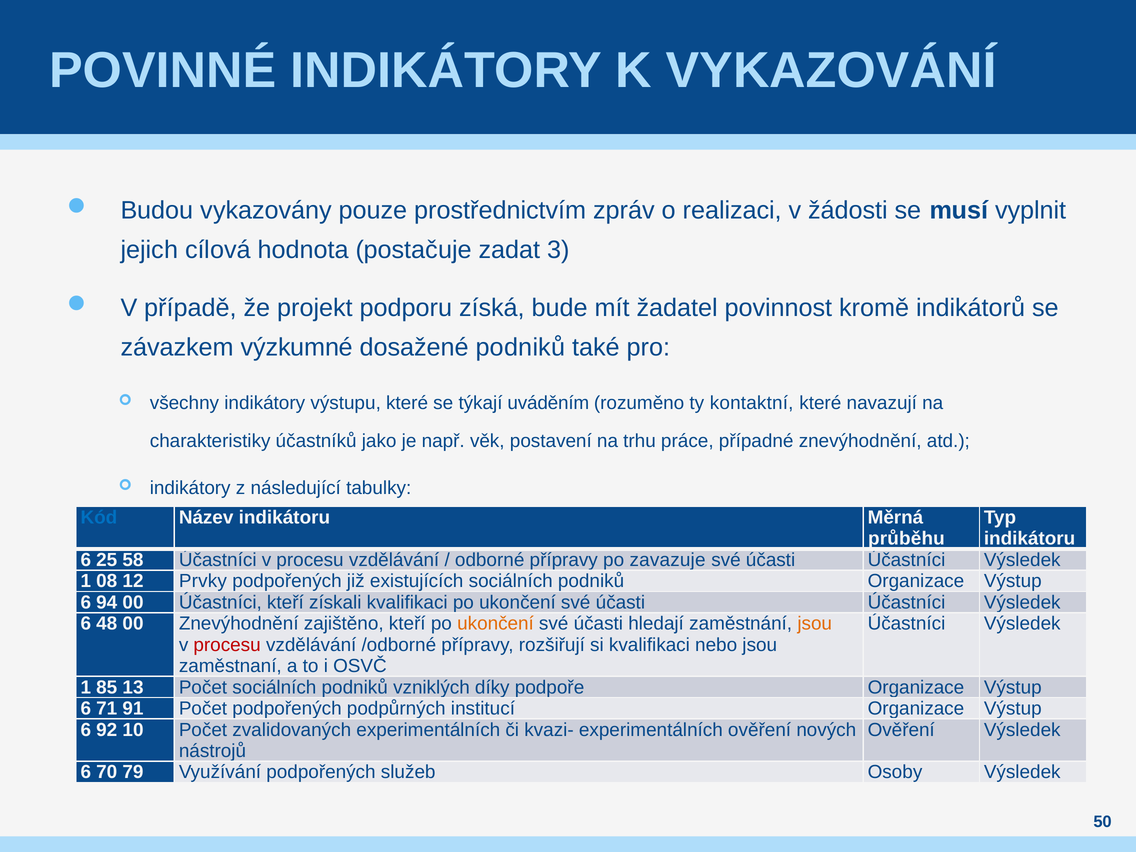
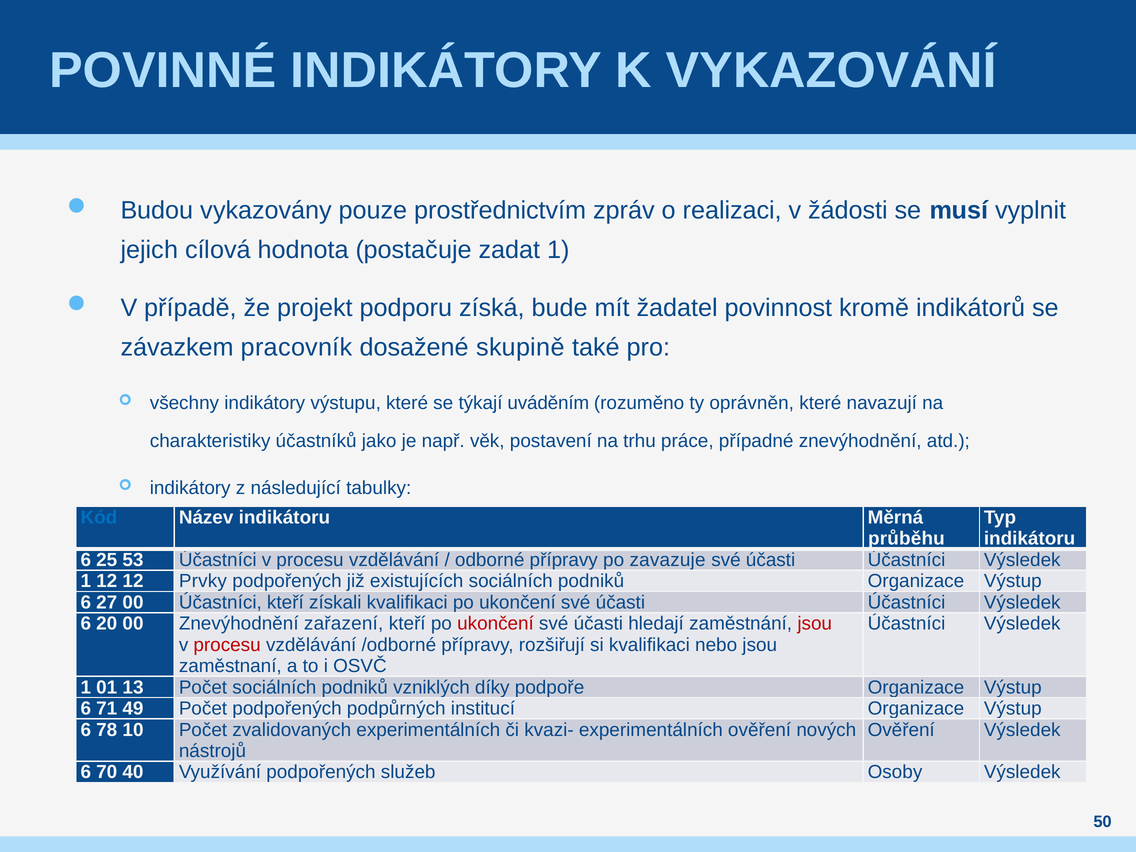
zadat 3: 3 -> 1
výzkumné: výzkumné -> pracovník
dosažené podniků: podniků -> skupině
kontaktní: kontaktní -> oprávněn
58: 58 -> 53
1 08: 08 -> 12
94: 94 -> 27
48: 48 -> 20
zajištěno: zajištěno -> zařazení
ukončení at (496, 624) colour: orange -> red
jsou at (815, 624) colour: orange -> red
85: 85 -> 01
91: 91 -> 49
92: 92 -> 78
79: 79 -> 40
